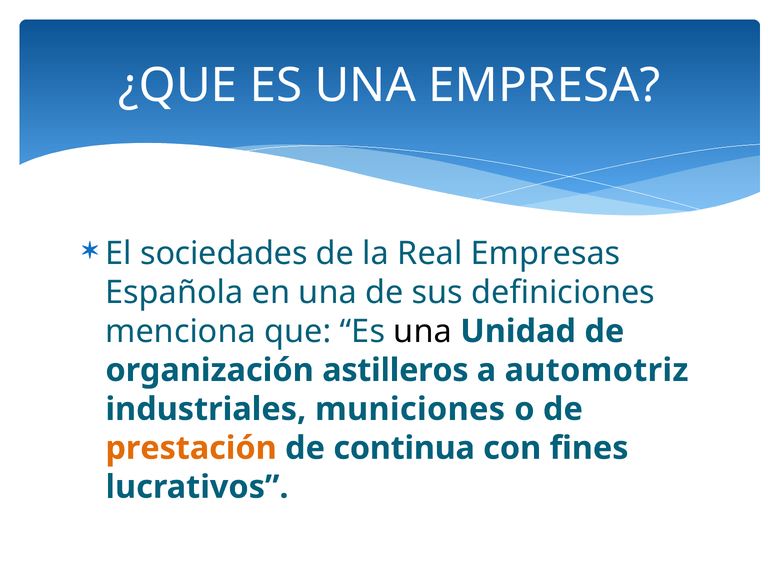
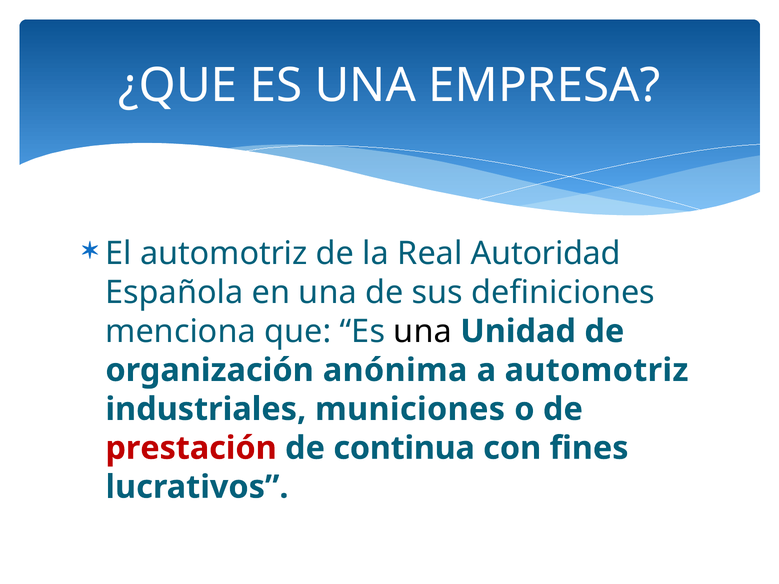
El sociedades: sociedades -> automotriz
Empresas: Empresas -> Autoridad
astilleros: astilleros -> anónima
prestación colour: orange -> red
